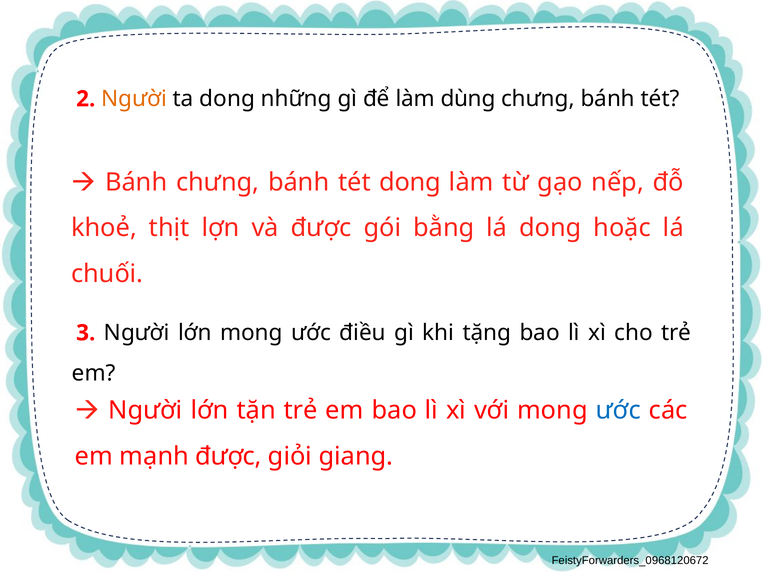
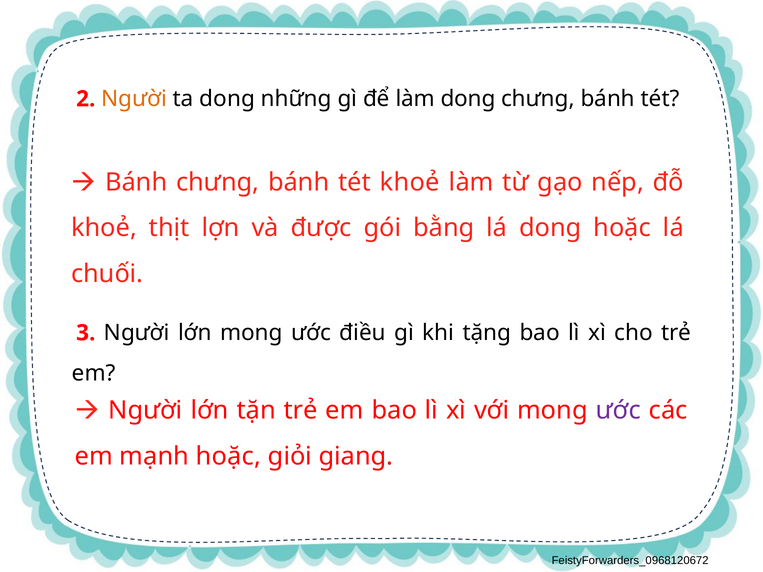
làm dùng: dùng -> dong
tét dong: dong -> khoẻ
ước at (618, 411) colour: blue -> purple
mạnh được: được -> hoặc
